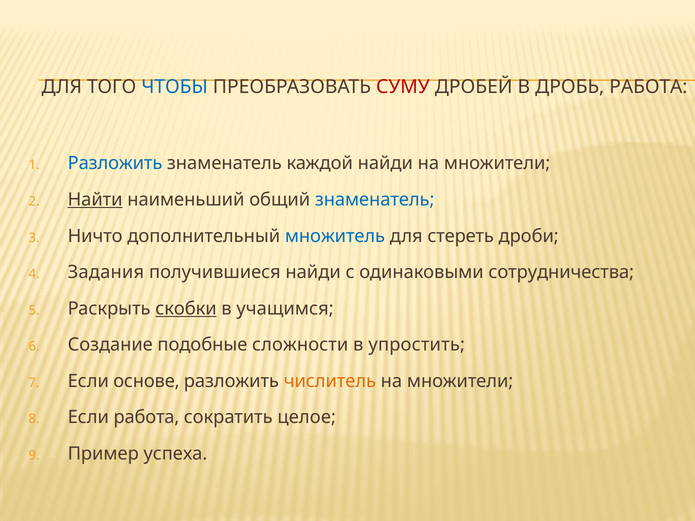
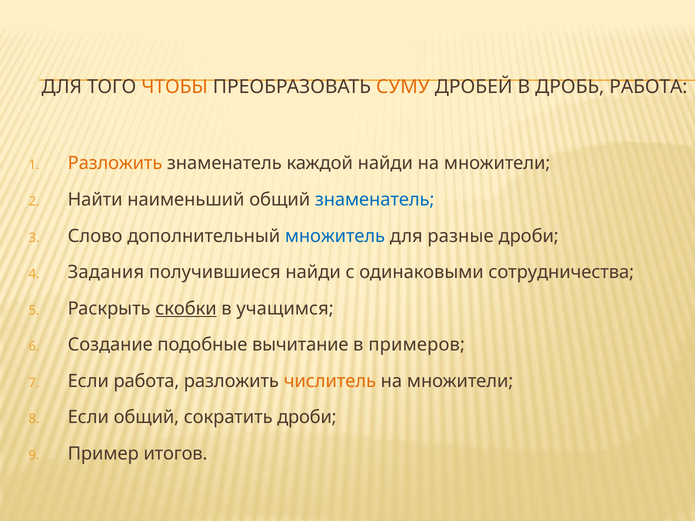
ЧТОБЫ colour: blue -> orange
СУМУ colour: red -> orange
Разложить at (115, 163) colour: blue -> orange
Найти underline: present -> none
Ничто: Ничто -> Слово
стереть: стереть -> разные
сложности: сложности -> вычитание
упростить: упростить -> примеров
Если основе: основе -> работа
Если работа: работа -> общий
сократить целое: целое -> дроби
успеха: успеха -> итогов
